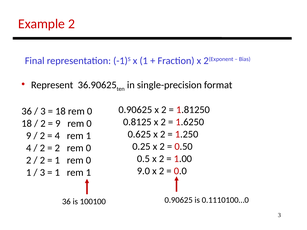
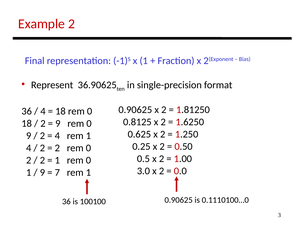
3 at (43, 111): 3 -> 4
9.0: 9.0 -> 3.0
3 at (42, 173): 3 -> 9
1 at (57, 173): 1 -> 7
